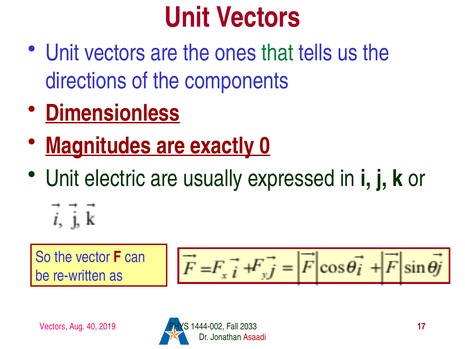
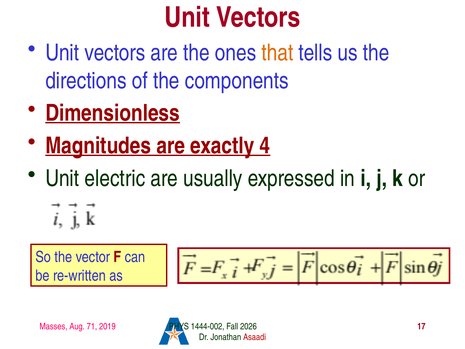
that colour: green -> orange
0: 0 -> 4
Vectors at (53, 326): Vectors -> Masses
40: 40 -> 71
2033: 2033 -> 2026
